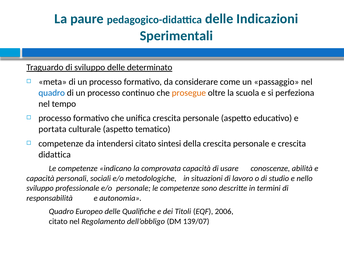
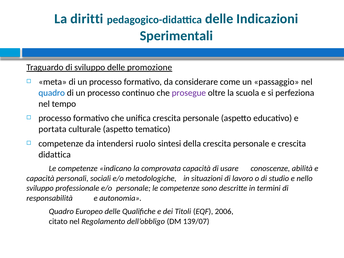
paure: paure -> diritti
determinato: determinato -> promozione
prosegue colour: orange -> purple
intendersi citato: citato -> ruolo
